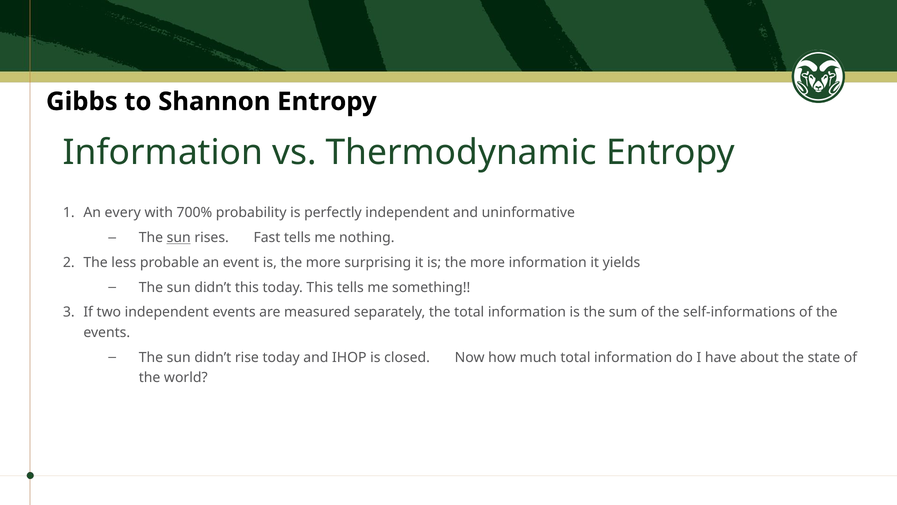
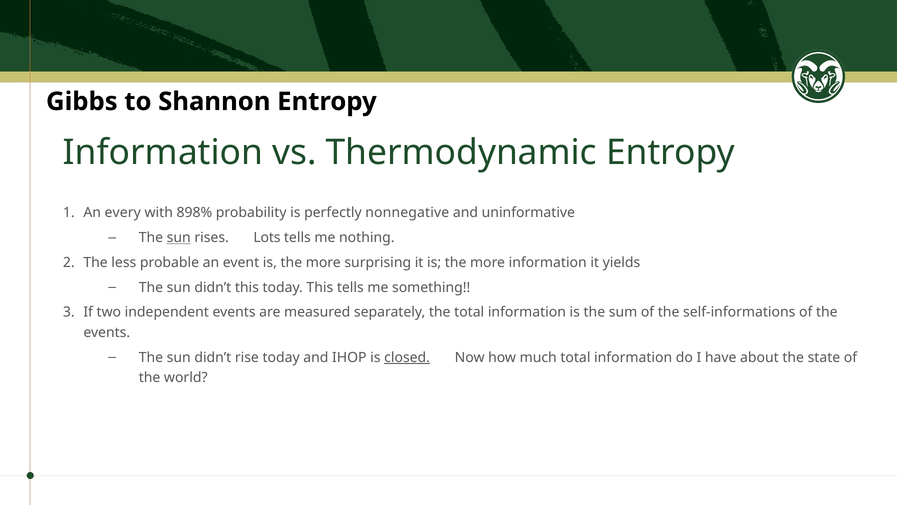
700%: 700% -> 898%
perfectly independent: independent -> nonnegative
Fast: Fast -> Lots
closed underline: none -> present
